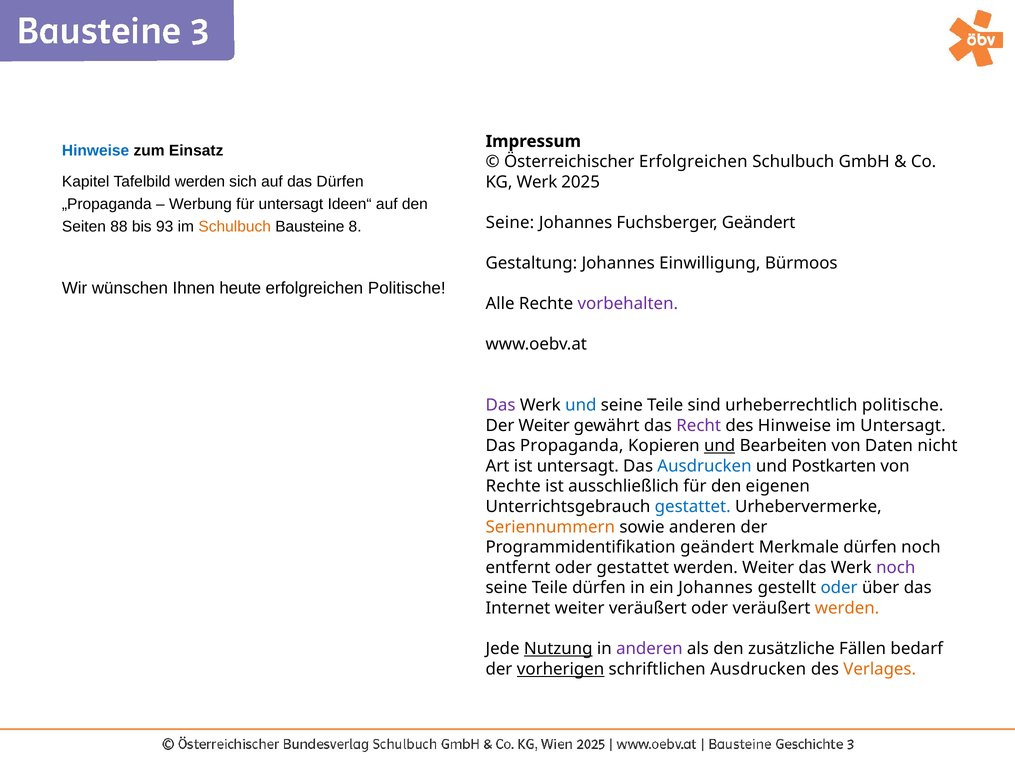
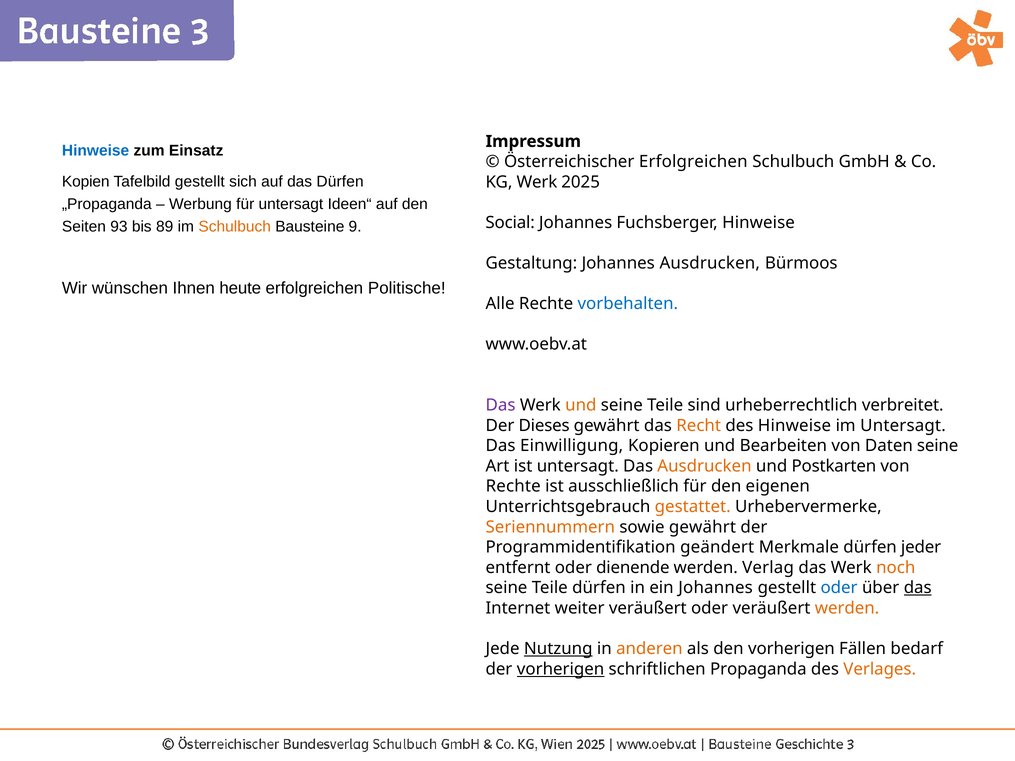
Kapitel: Kapitel -> Kopien
Tafelbild werden: werden -> gestellt
Seine at (510, 223): Seine -> Social
Fuchsberger Geändert: Geändert -> Hinweise
88: 88 -> 93
93: 93 -> 89
8: 8 -> 9
Johannes Einwilligung: Einwilligung -> Ausdrucken
vorbehalten colour: purple -> blue
und at (581, 405) colour: blue -> orange
urheberrechtlich politische: politische -> verbreitet
Der Weiter: Weiter -> Dieses
Recht colour: purple -> orange
Propaganda: Propaganda -> Einwilligung
und at (720, 446) underline: present -> none
Daten nicht: nicht -> seine
Ausdrucken at (704, 466) colour: blue -> orange
gestattet at (693, 507) colour: blue -> orange
sowie anderen: anderen -> gewährt
dürfen noch: noch -> jeder
oder gestattet: gestattet -> dienende
werden Weiter: Weiter -> Verlag
noch at (896, 568) colour: purple -> orange
das at (918, 588) underline: none -> present
anderen at (649, 649) colour: purple -> orange
den zusätzliche: zusätzliche -> vorherigen
schriftlichen Ausdrucken: Ausdrucken -> Propaganda
